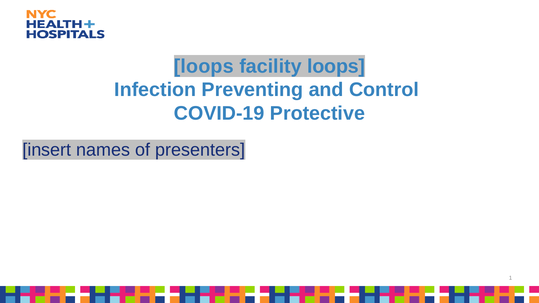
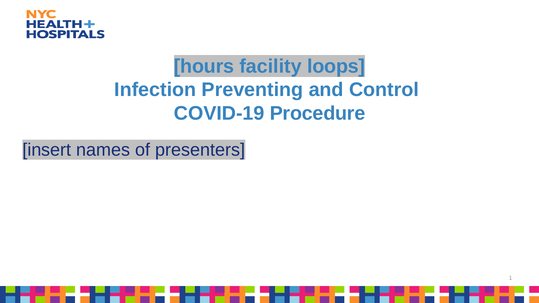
loops at (204, 66): loops -> hours
Protective: Protective -> Procedure
